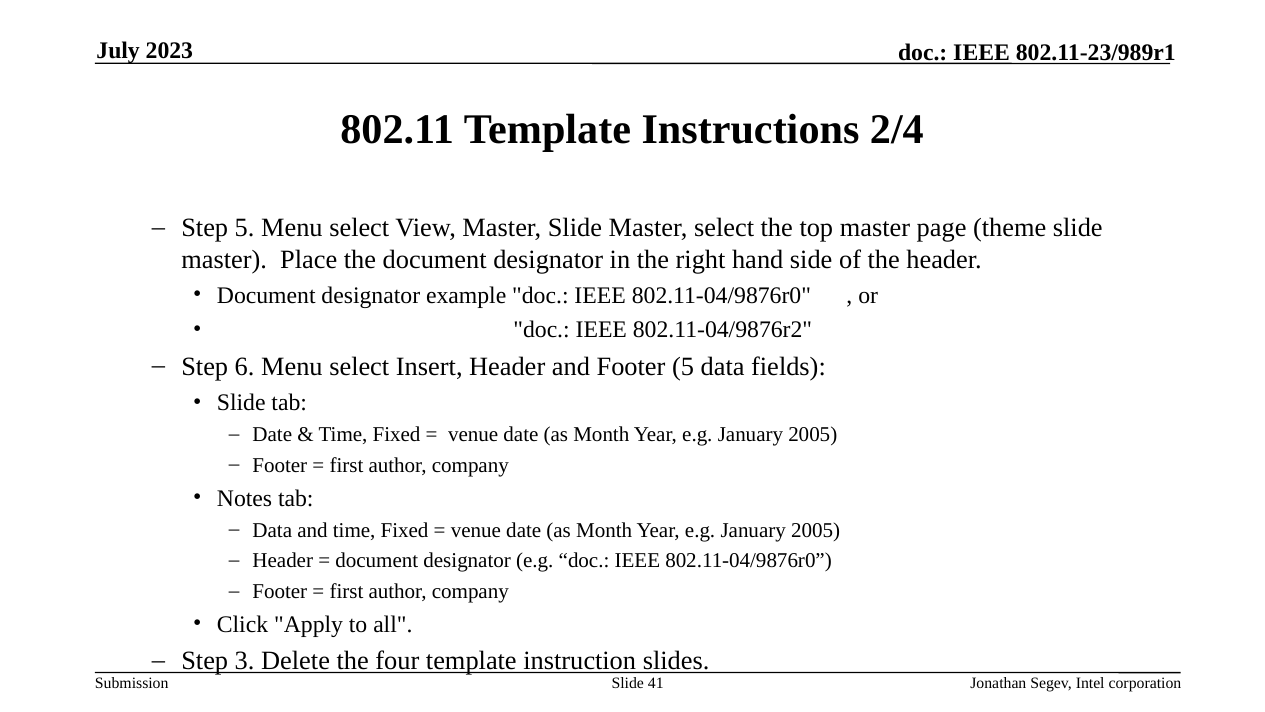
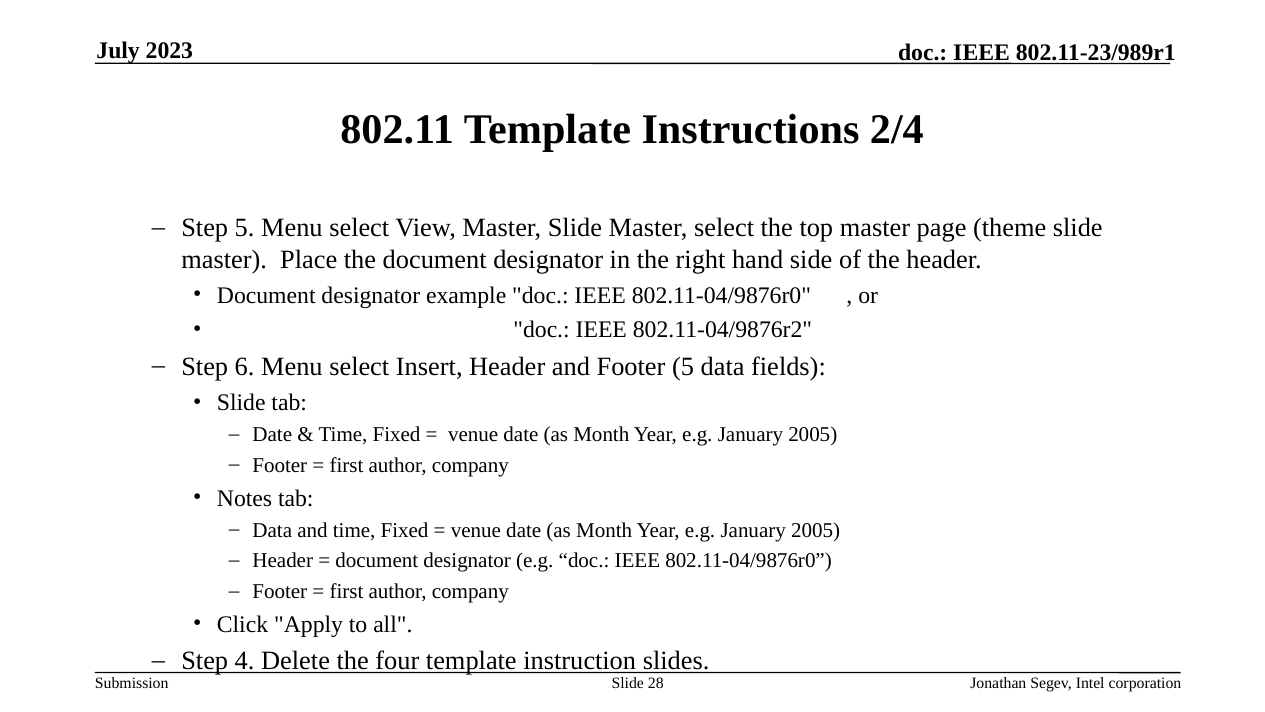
3: 3 -> 4
41: 41 -> 28
